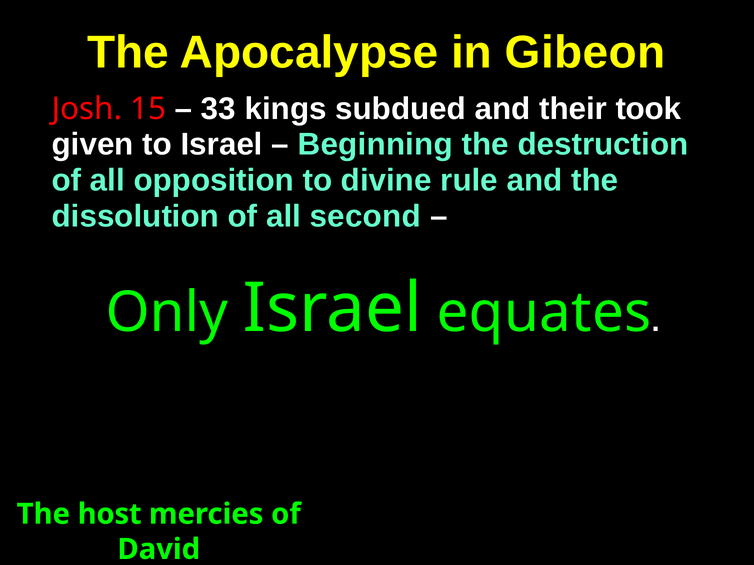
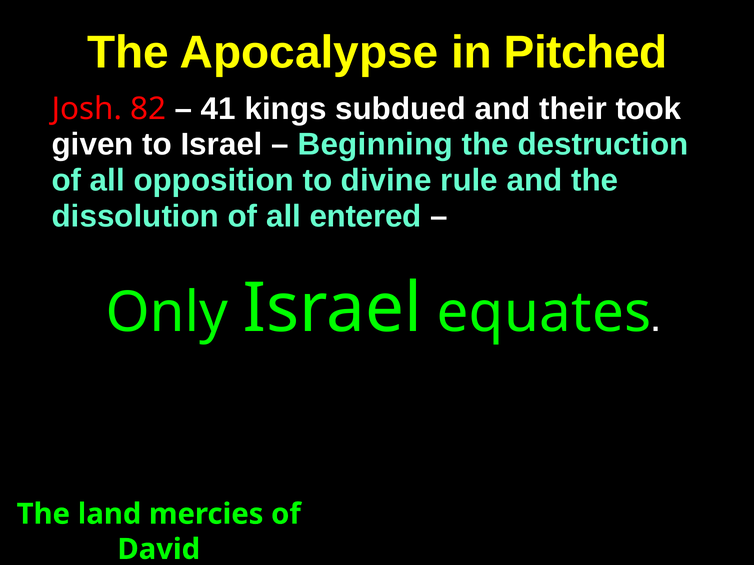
Gibeon: Gibeon -> Pitched
15: 15 -> 82
33: 33 -> 41
second: second -> entered
host: host -> land
